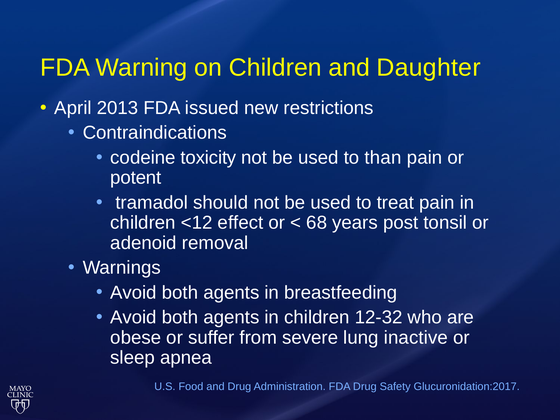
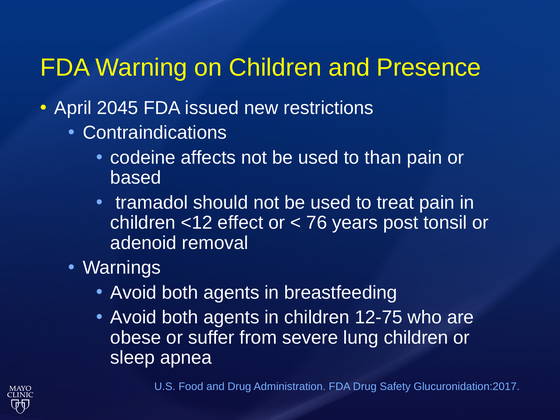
Daughter: Daughter -> Presence
2013: 2013 -> 2045
toxicity: toxicity -> affects
potent: potent -> based
68: 68 -> 76
12-32: 12-32 -> 12-75
lung inactive: inactive -> children
